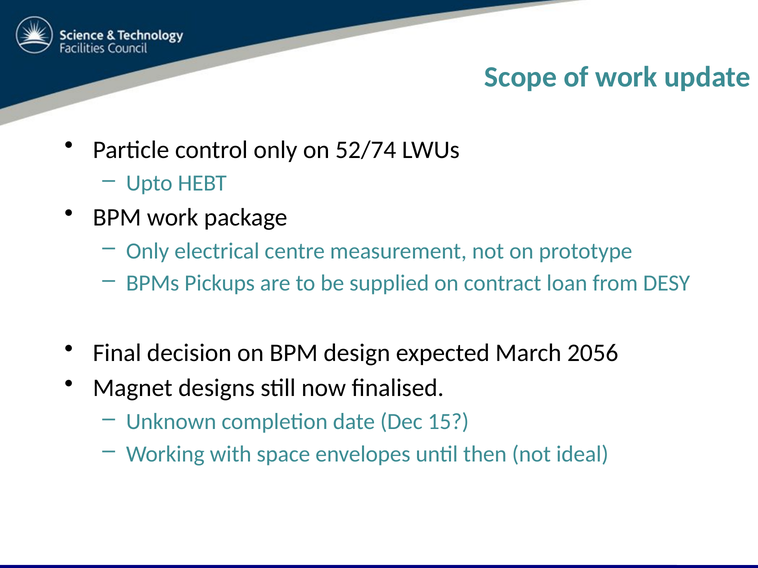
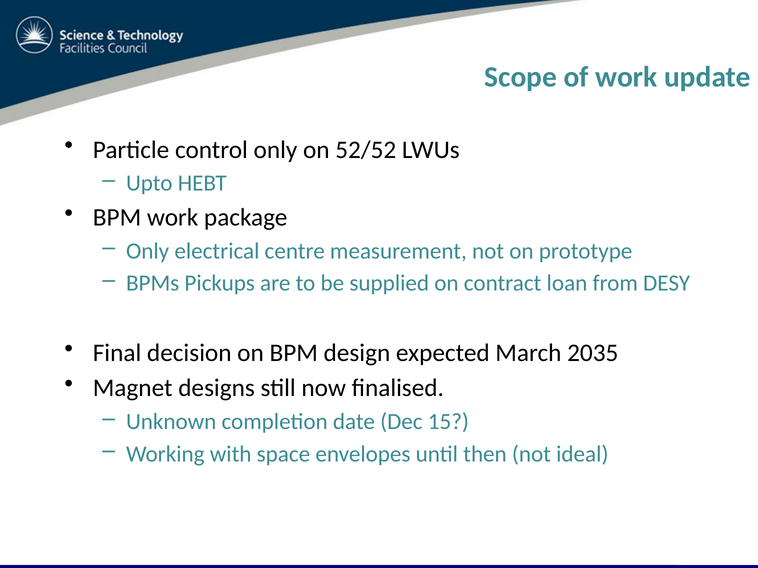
52/74: 52/74 -> 52/52
2056: 2056 -> 2035
